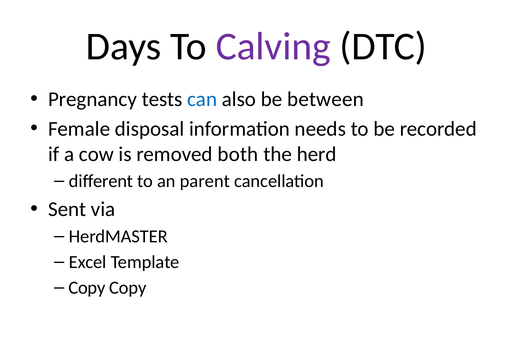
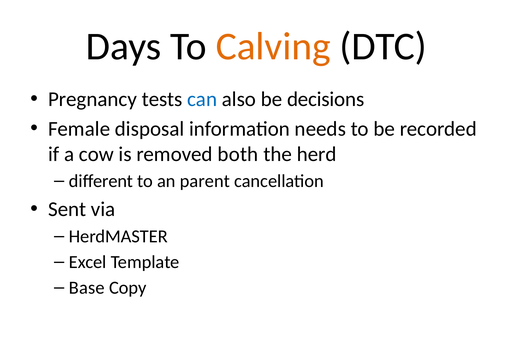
Calving colour: purple -> orange
between: between -> decisions
Copy at (87, 288): Copy -> Base
